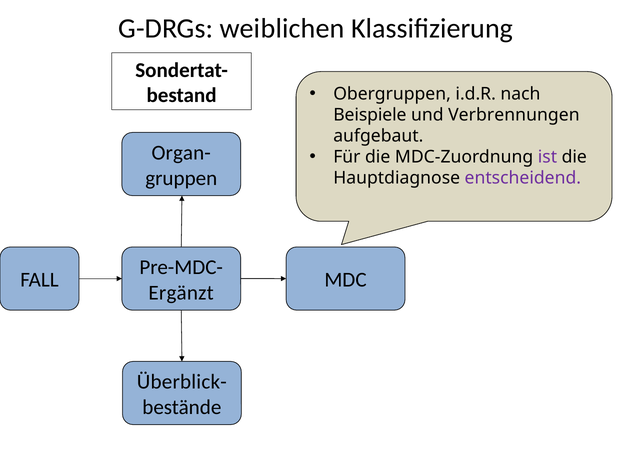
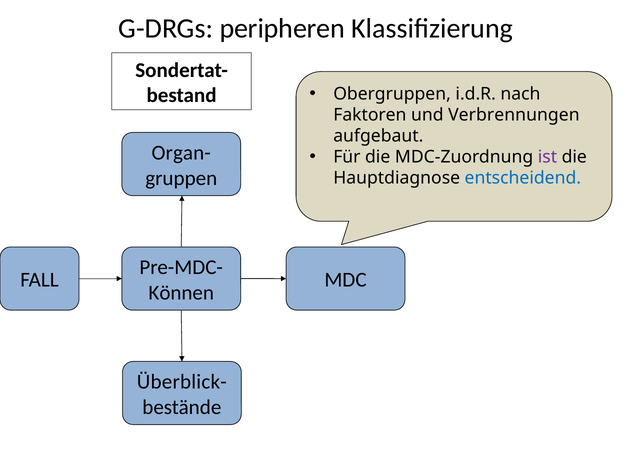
weiblichen: weiblichen -> peripheren
Beispiele: Beispiele -> Faktoren
entscheidend colour: purple -> blue
Ergänzt: Ergänzt -> Können
